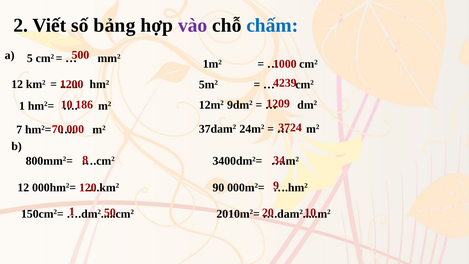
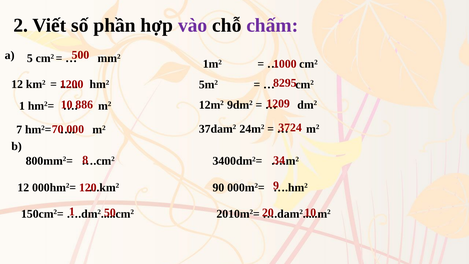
bảng: bảng -> phần
chấm colour: blue -> purple
4239: 4239 -> 8295
186: 186 -> 886
